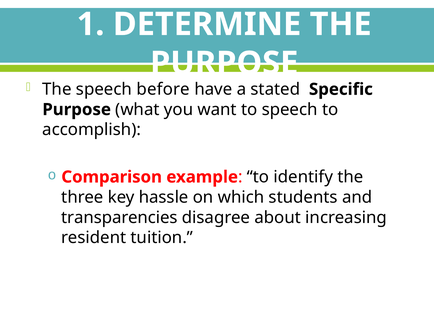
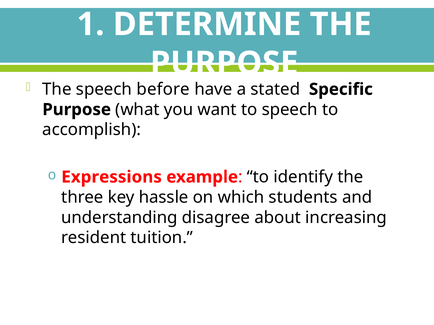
Comparison: Comparison -> Expressions
transparencies: transparencies -> understanding
